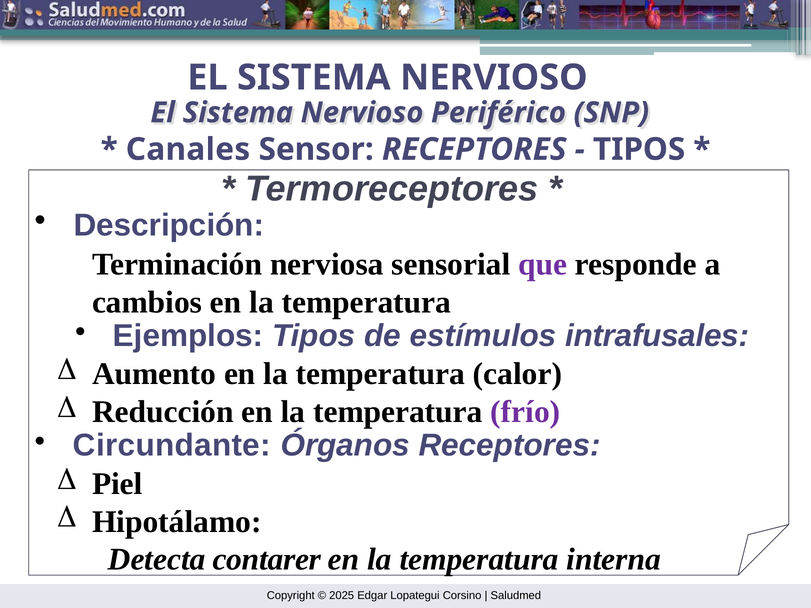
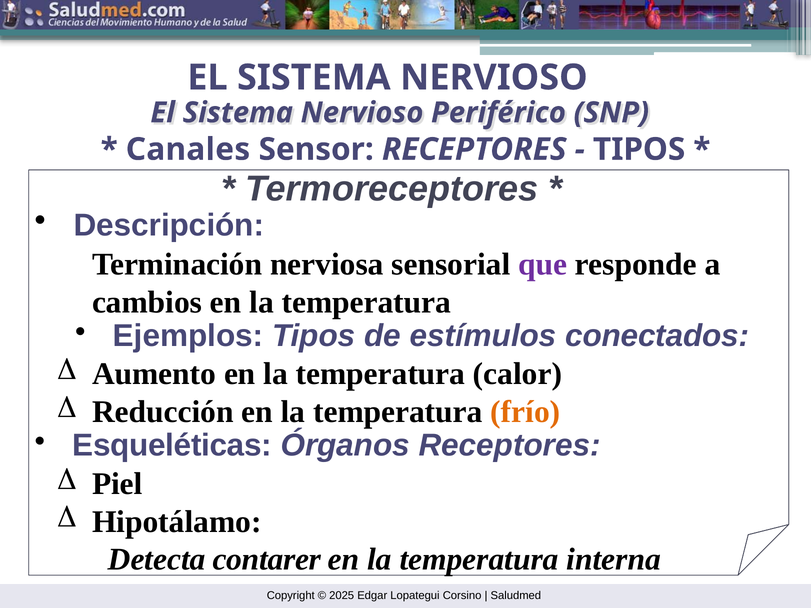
intrafusales: intrafusales -> conectados
frío colour: purple -> orange
Circundante: Circundante -> Esqueléticas
